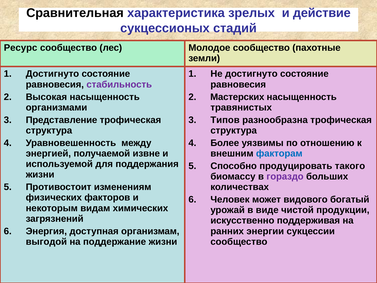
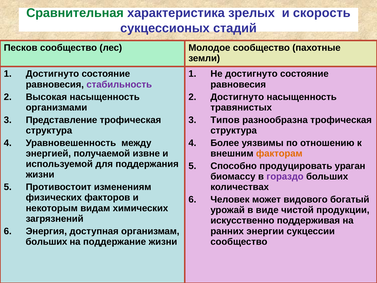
Сравнительная colour: black -> green
действие: действие -> скорость
Ресурс: Ресурс -> Песков
Мастерских at (237, 97): Мастерских -> Достигнуто
факторам colour: blue -> orange
такого: такого -> ураган
выгодой at (46, 242): выгодой -> больших
